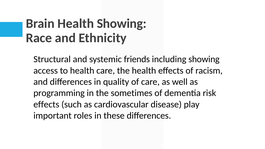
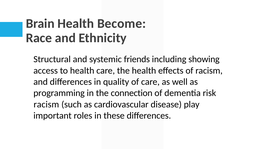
Health Showing: Showing -> Become
sometimes: sometimes -> connection
effects at (46, 104): effects -> racism
